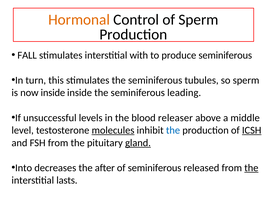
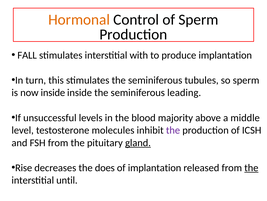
produce seminiferous: seminiferous -> implantation
releaser: releaser -> majority
molecules underline: present -> none
the at (173, 130) colour: blue -> purple
ICSH underline: present -> none
Into: Into -> Rise
after: after -> does
of seminiferous: seminiferous -> implantation
lasts: lasts -> until
